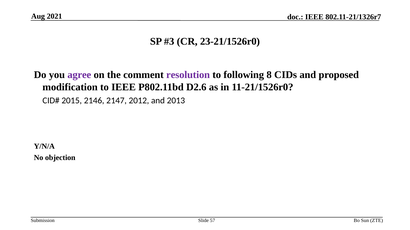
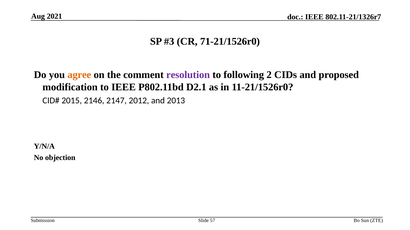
23-21/1526r0: 23-21/1526r0 -> 71-21/1526r0
agree colour: purple -> orange
8: 8 -> 2
D2.6: D2.6 -> D2.1
